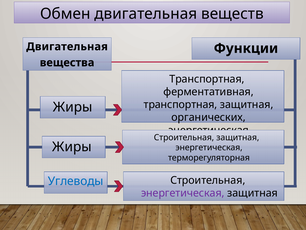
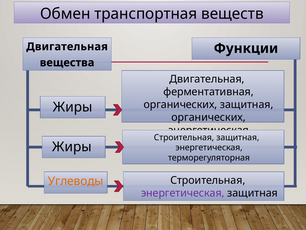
Обмен двигательная: двигательная -> транспортная
Транспортная at (207, 79): Транспортная -> Двигательная
транспортная at (180, 104): транспортная -> органических
Углеводы colour: blue -> orange
